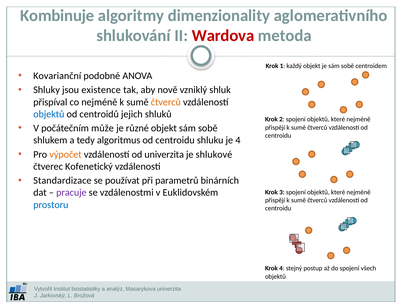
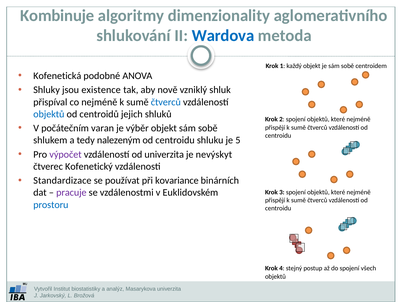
Wardova colour: red -> blue
Kovarianční: Kovarianční -> Kofenetická
čtverců at (166, 102) colour: orange -> blue
může: může -> varan
různé: různé -> výběr
algoritmus: algoritmus -> nalezeným
je 4: 4 -> 5
výpočet colour: orange -> purple
shlukové: shlukové -> nevýskyt
parametrů: parametrů -> kovariance
